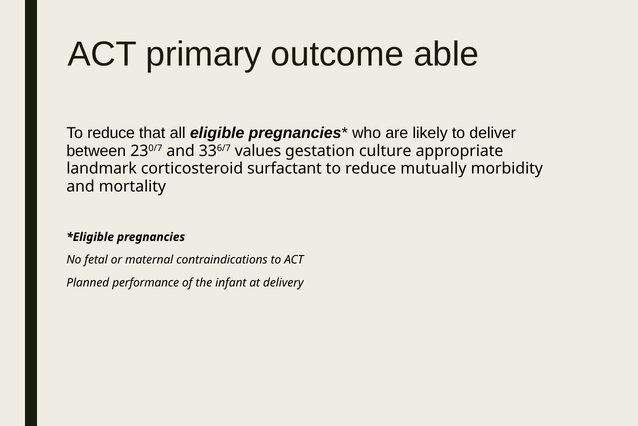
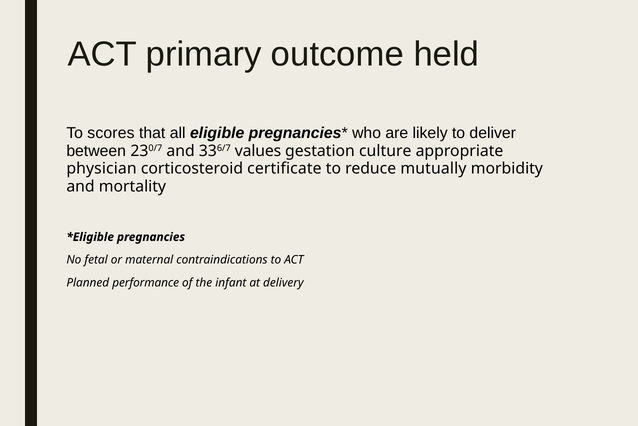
able: able -> held
reduce at (111, 133): reduce -> scores
landmark: landmark -> physician
surfactant: surfactant -> certificate
